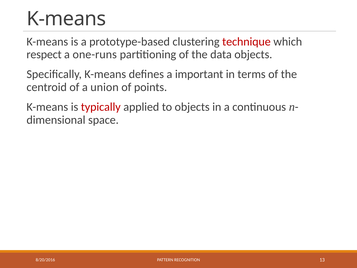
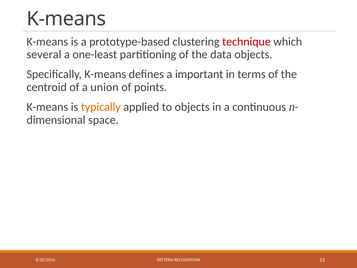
respect: respect -> several
one-runs: one-runs -> one-least
typically colour: red -> orange
